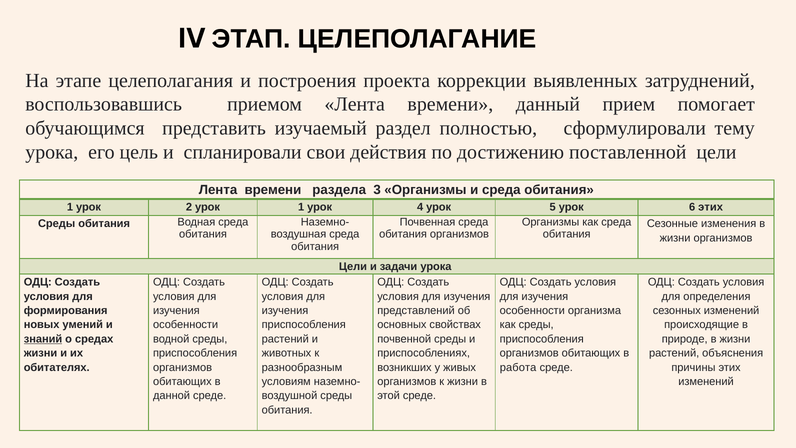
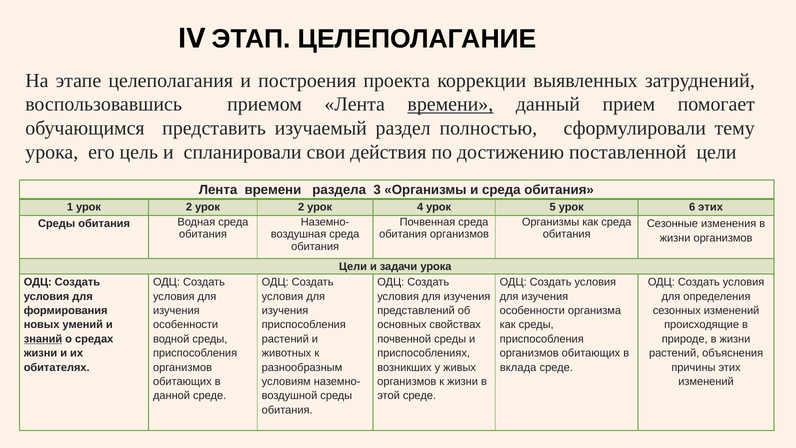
времени at (450, 104) underline: none -> present
2 урок 1: 1 -> 2
работа: работа -> вклада
